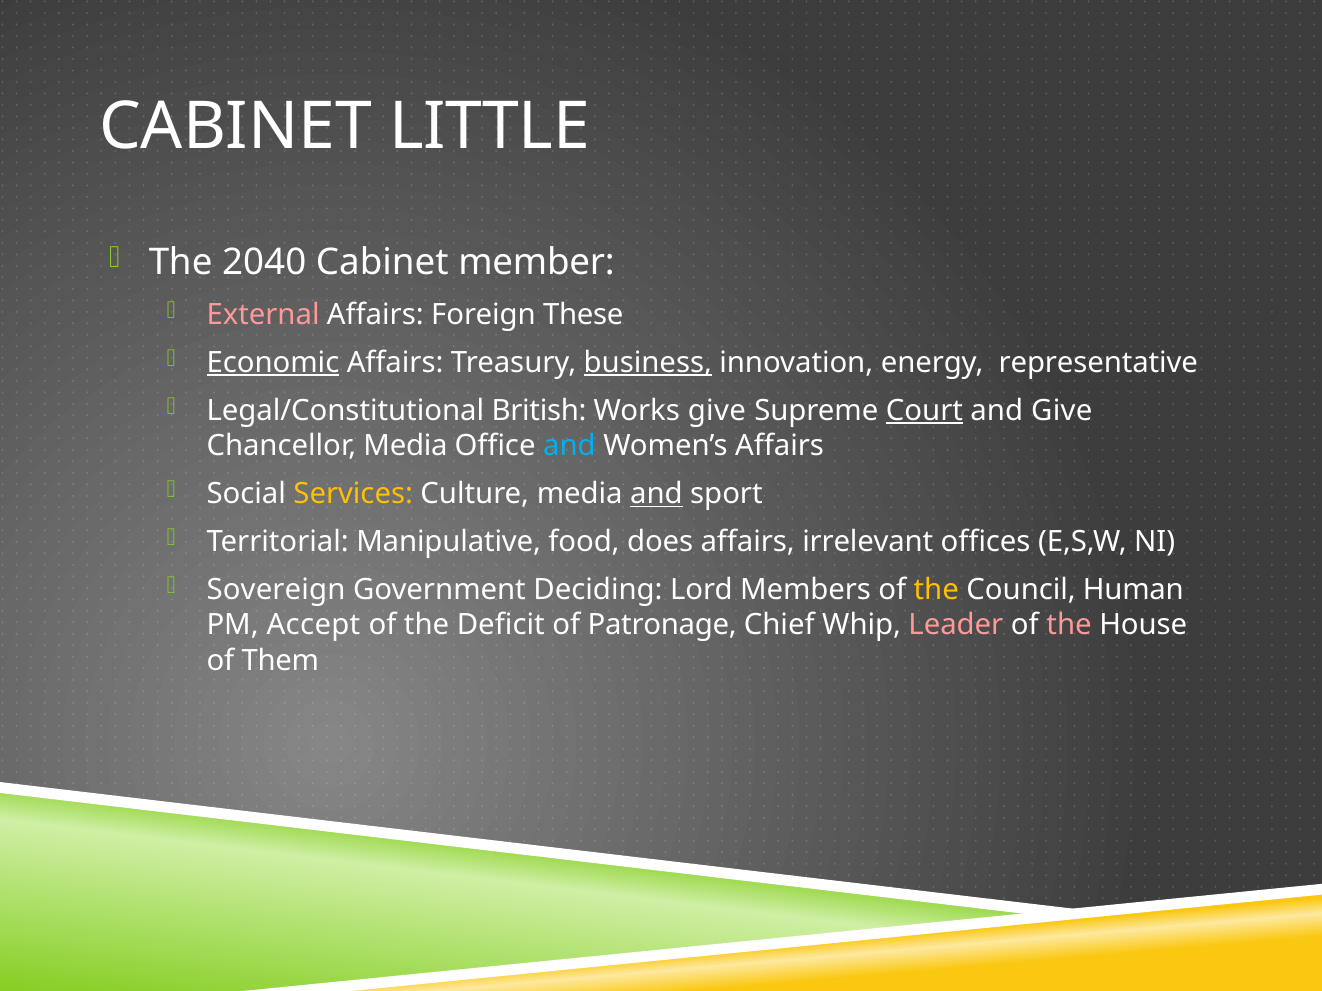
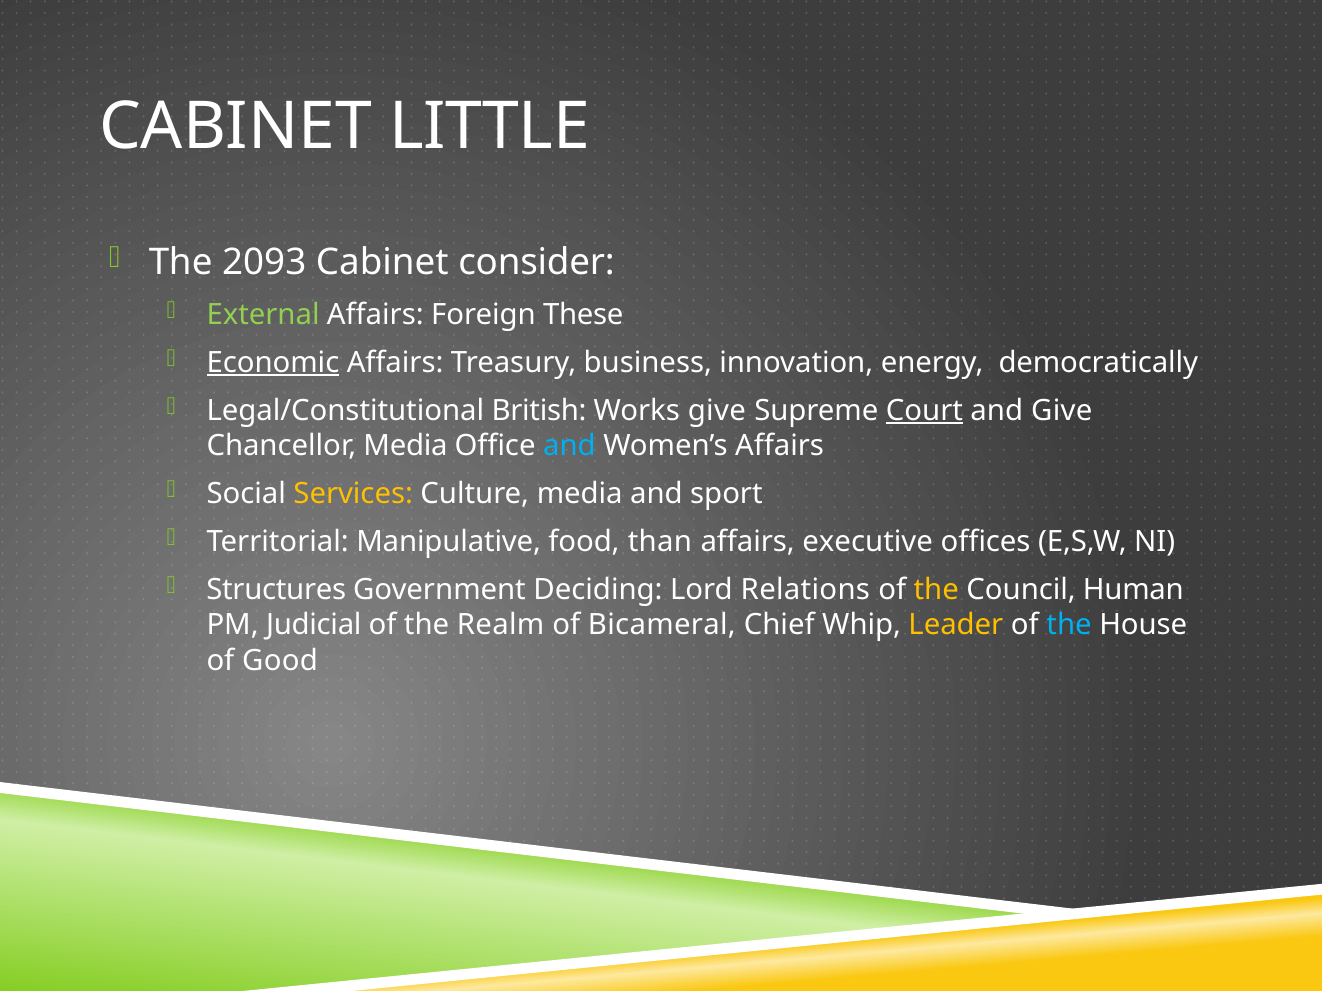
2040: 2040 -> 2093
member: member -> consider
External colour: pink -> light green
business underline: present -> none
representative: representative -> democratically
and at (656, 494) underline: present -> none
does: does -> than
irrelevant: irrelevant -> executive
Sovereign: Sovereign -> Structures
Members: Members -> Relations
Accept: Accept -> Judicial
Deficit: Deficit -> Realm
Patronage: Patronage -> Bicameral
Leader colour: pink -> yellow
the at (1069, 625) colour: pink -> light blue
Them: Them -> Good
